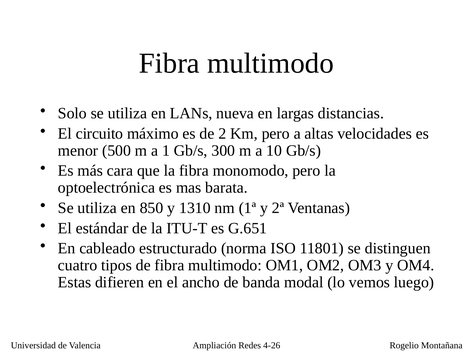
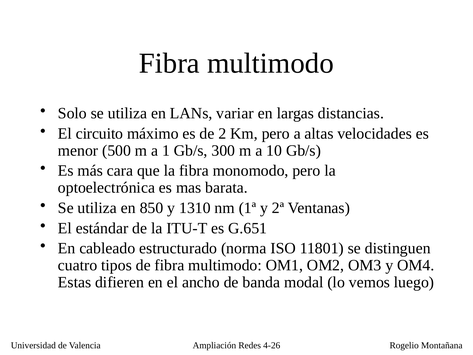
nueva: nueva -> variar
